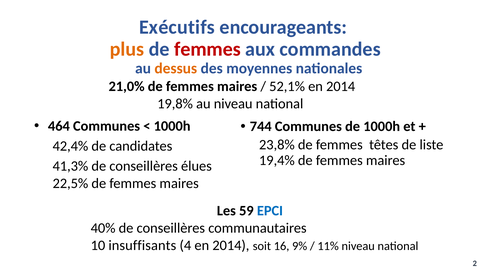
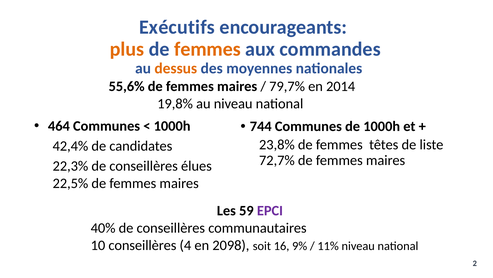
femmes at (207, 49) colour: red -> orange
21,0%: 21,0% -> 55,6%
52,1%: 52,1% -> 79,7%
19,4%: 19,4% -> 72,7%
41,3%: 41,3% -> 22,3%
EPCI colour: blue -> purple
10 insuffisants: insuffisants -> conseillères
4 en 2014: 2014 -> 2098
